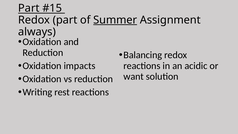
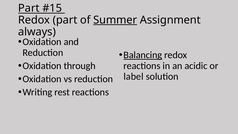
Balancing underline: none -> present
impacts: impacts -> through
want: want -> label
